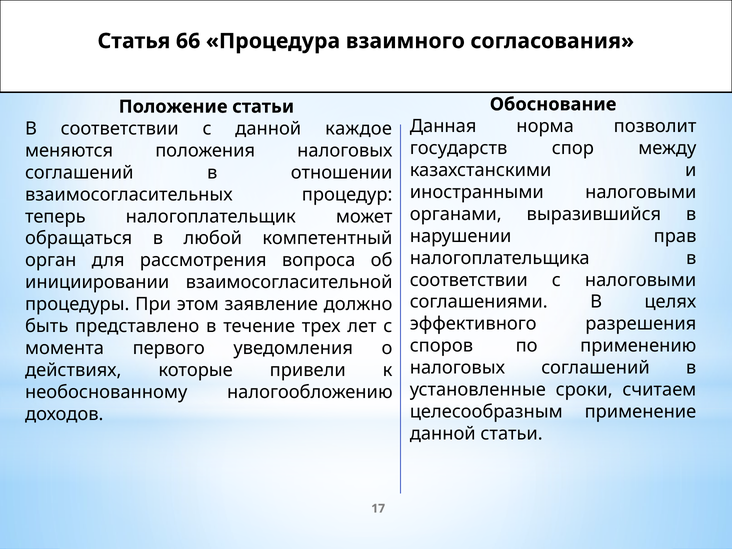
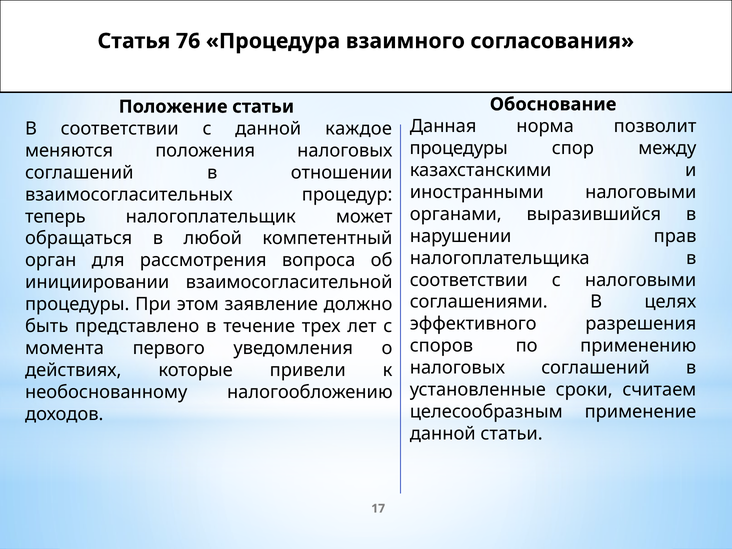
66: 66 -> 76
государств at (459, 148): государств -> процедуры
